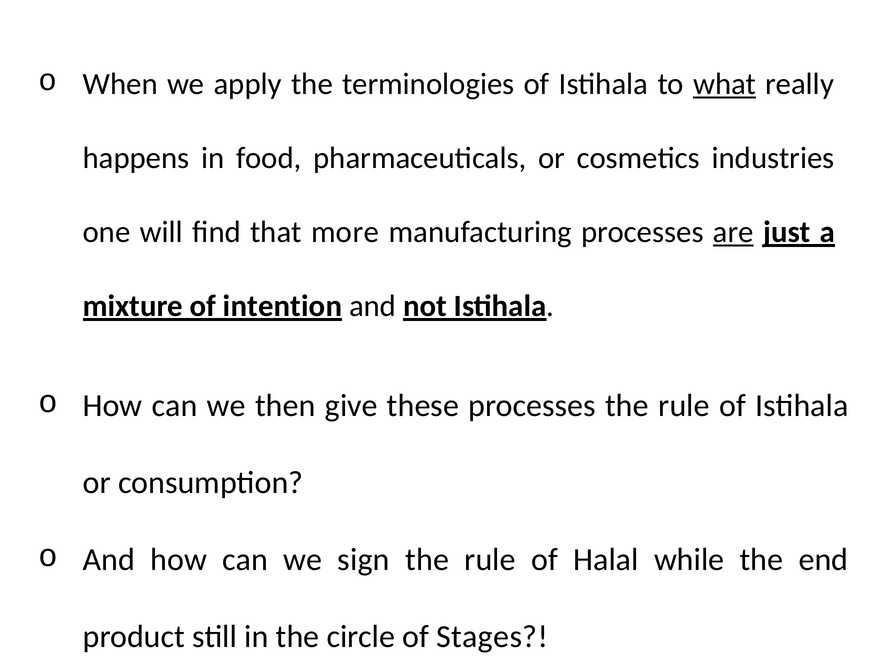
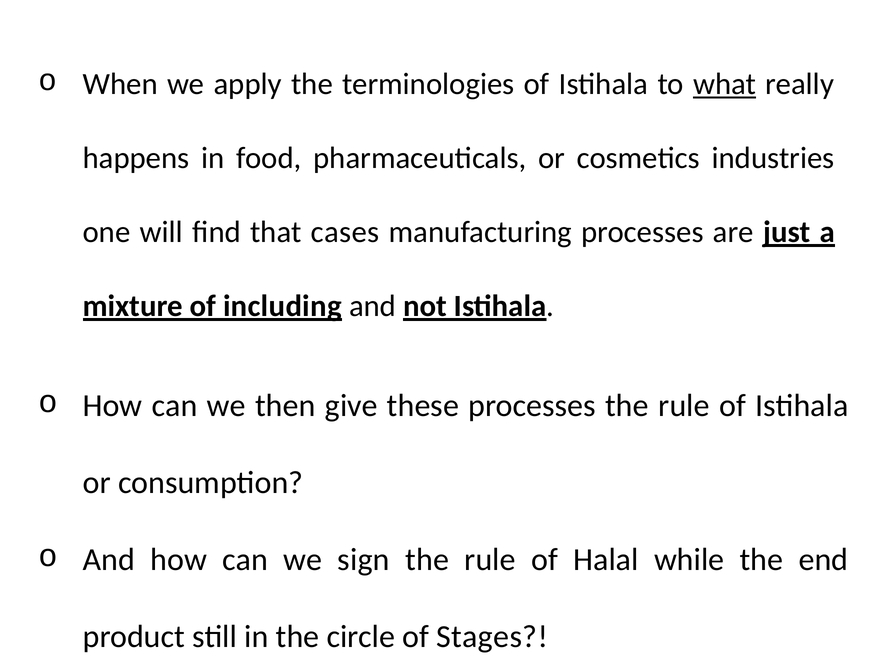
more: more -> cases
are underline: present -> none
intention: intention -> including
